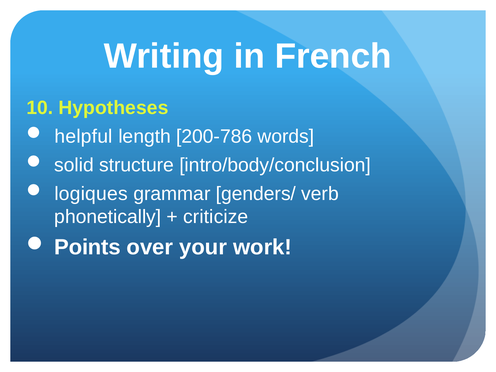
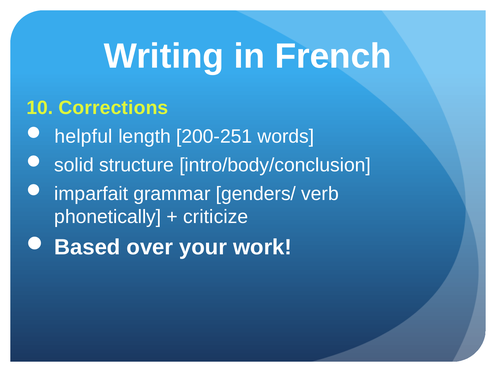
Hypotheses: Hypotheses -> Corrections
200-786: 200-786 -> 200-251
logiques: logiques -> imparfait
Points: Points -> Based
